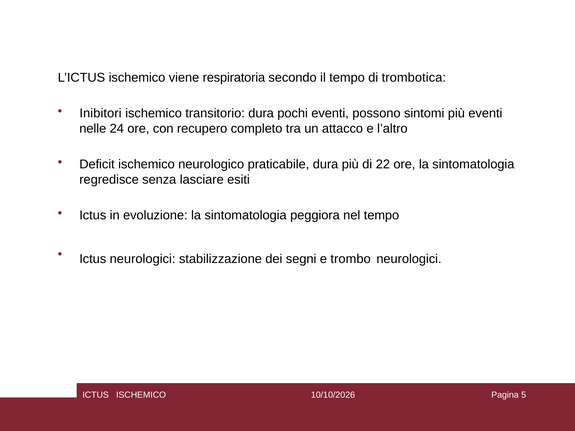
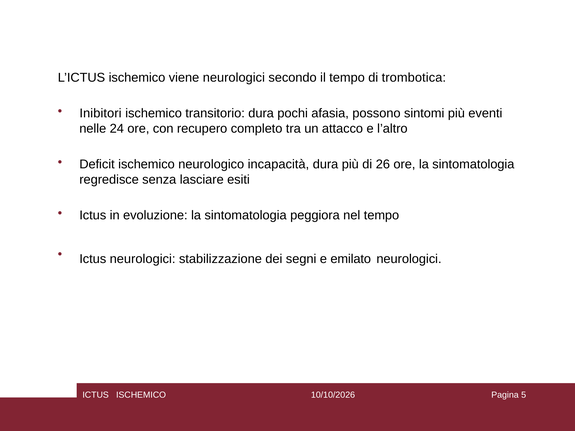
viene respiratoria: respiratoria -> neurologici
pochi eventi: eventi -> afasia
praticabile: praticabile -> incapacità
22: 22 -> 26
trombo: trombo -> emilato
